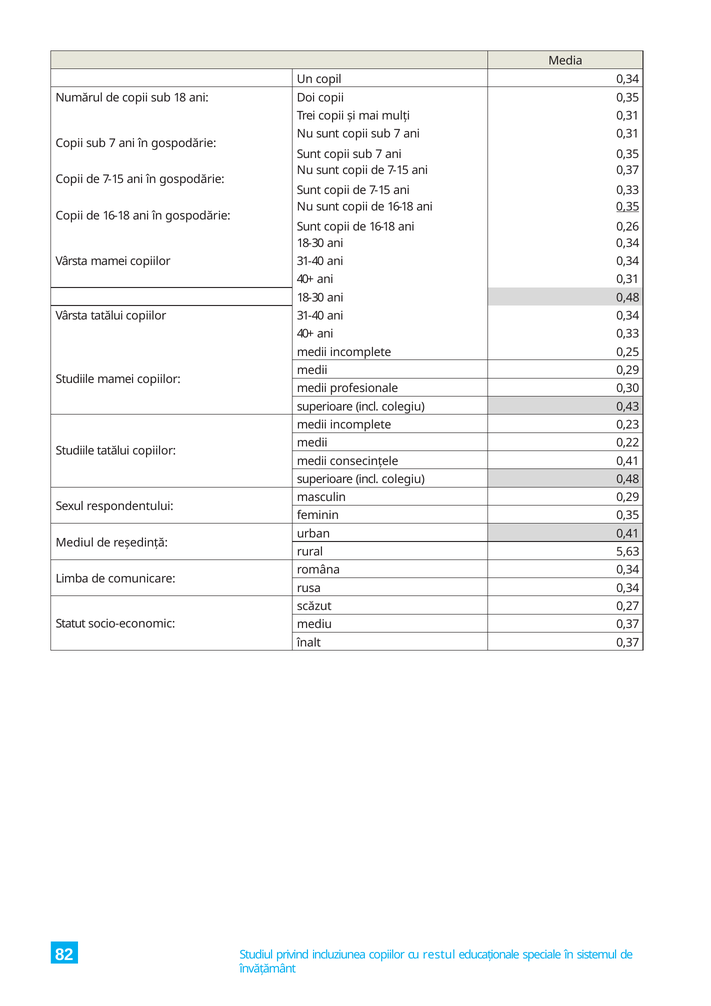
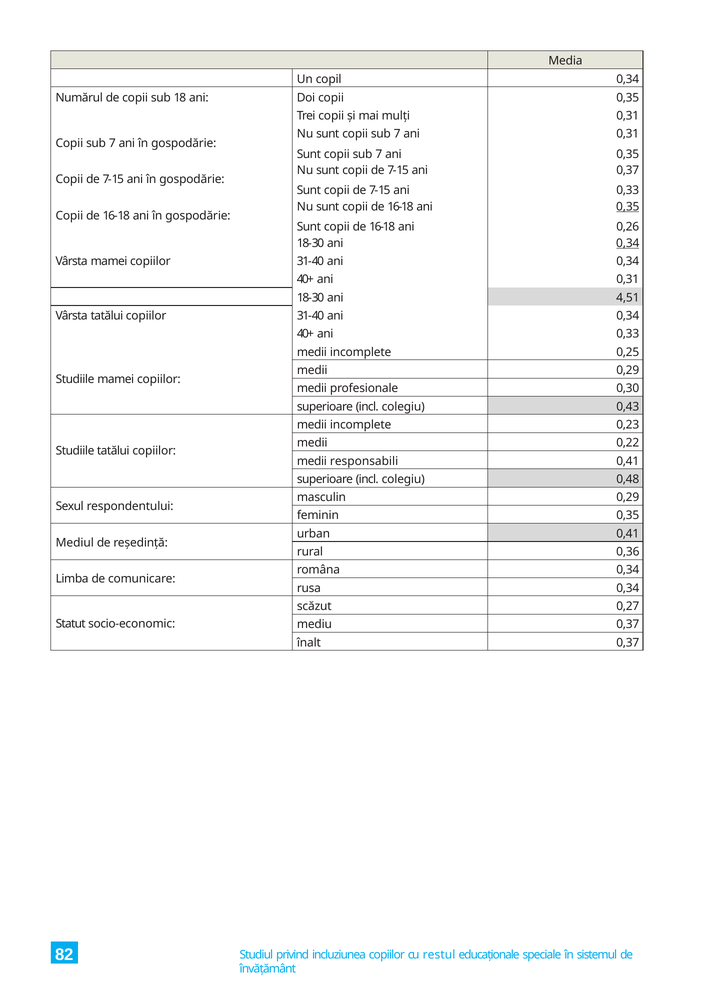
0,34 at (628, 243) underline: none -> present
ani 0,48: 0,48 -> 4,51
consecințele: consecințele -> responsabili
5,63: 5,63 -> 0,36
